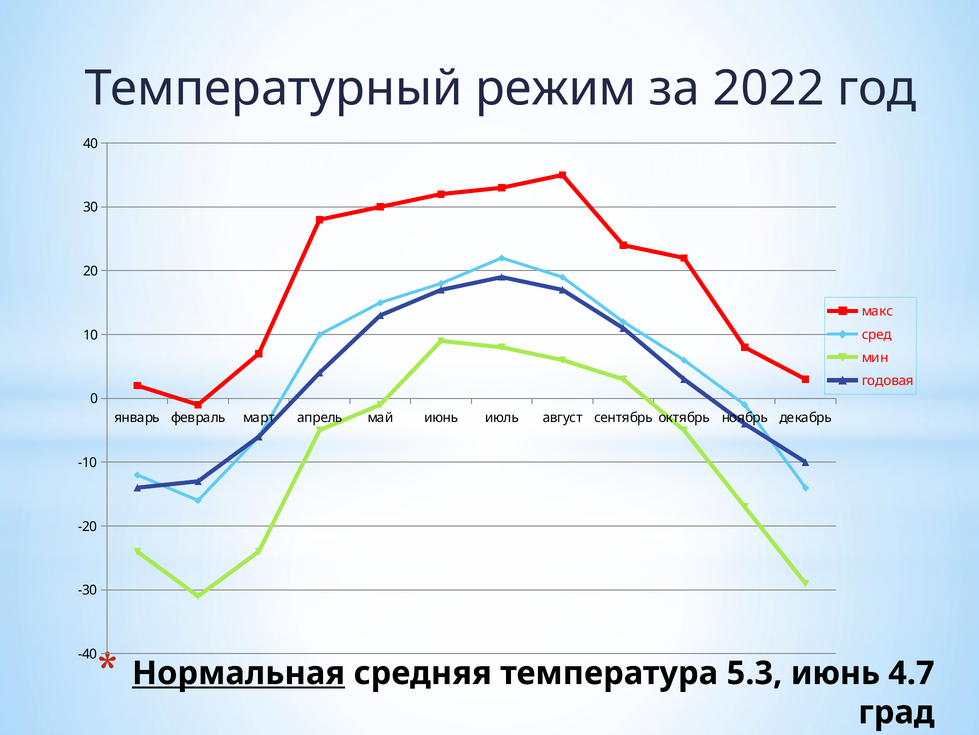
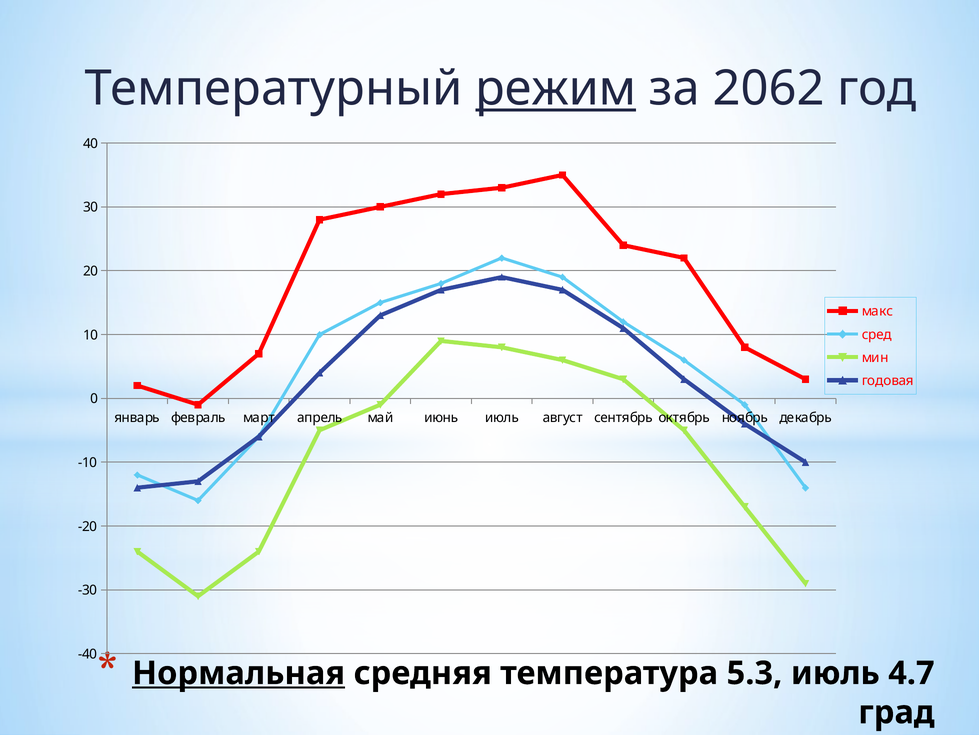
режим underline: none -> present
2022: 2022 -> 2062
5.3 июнь: июнь -> июль
